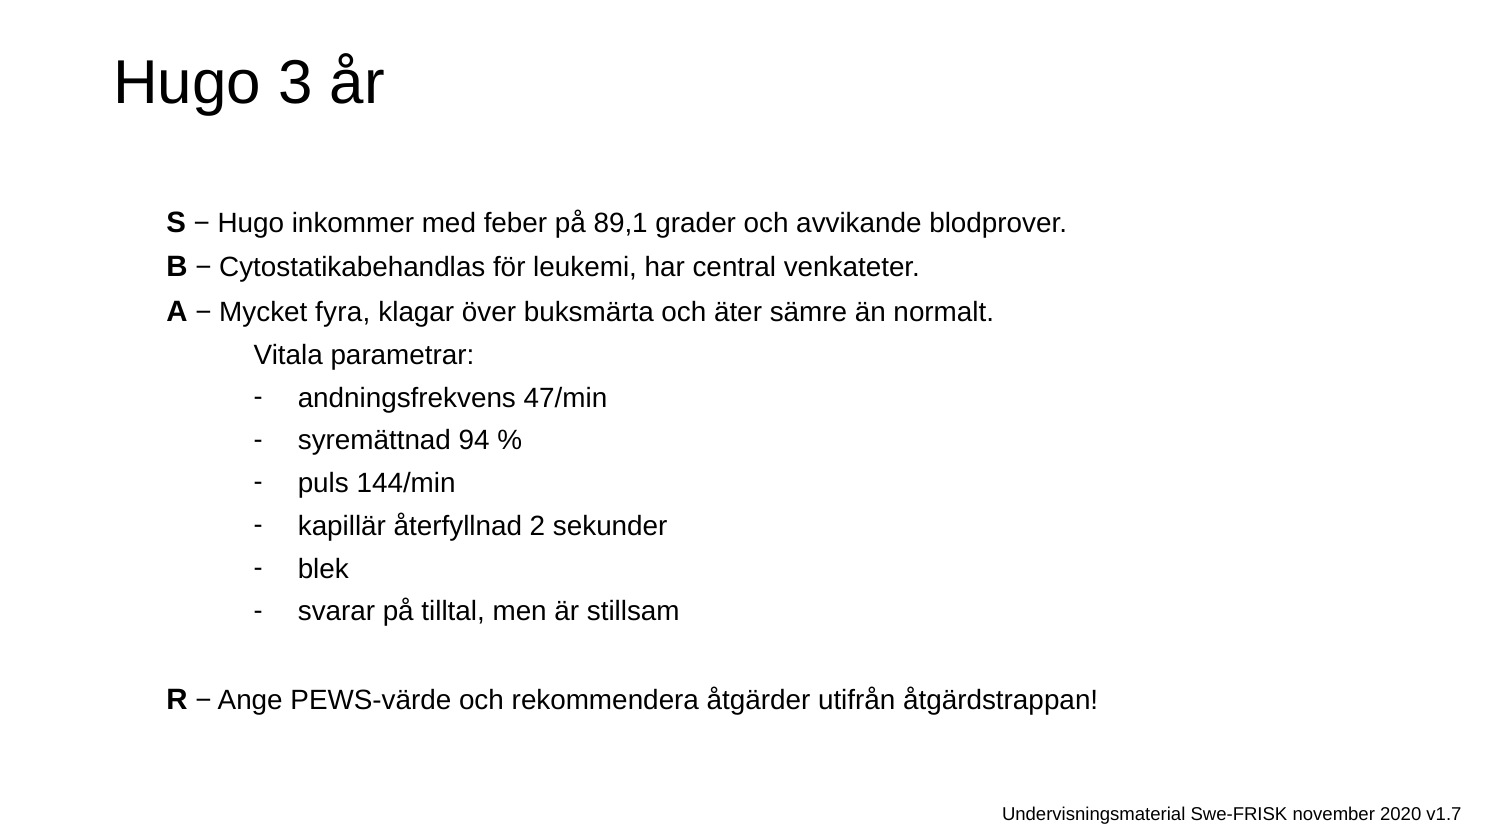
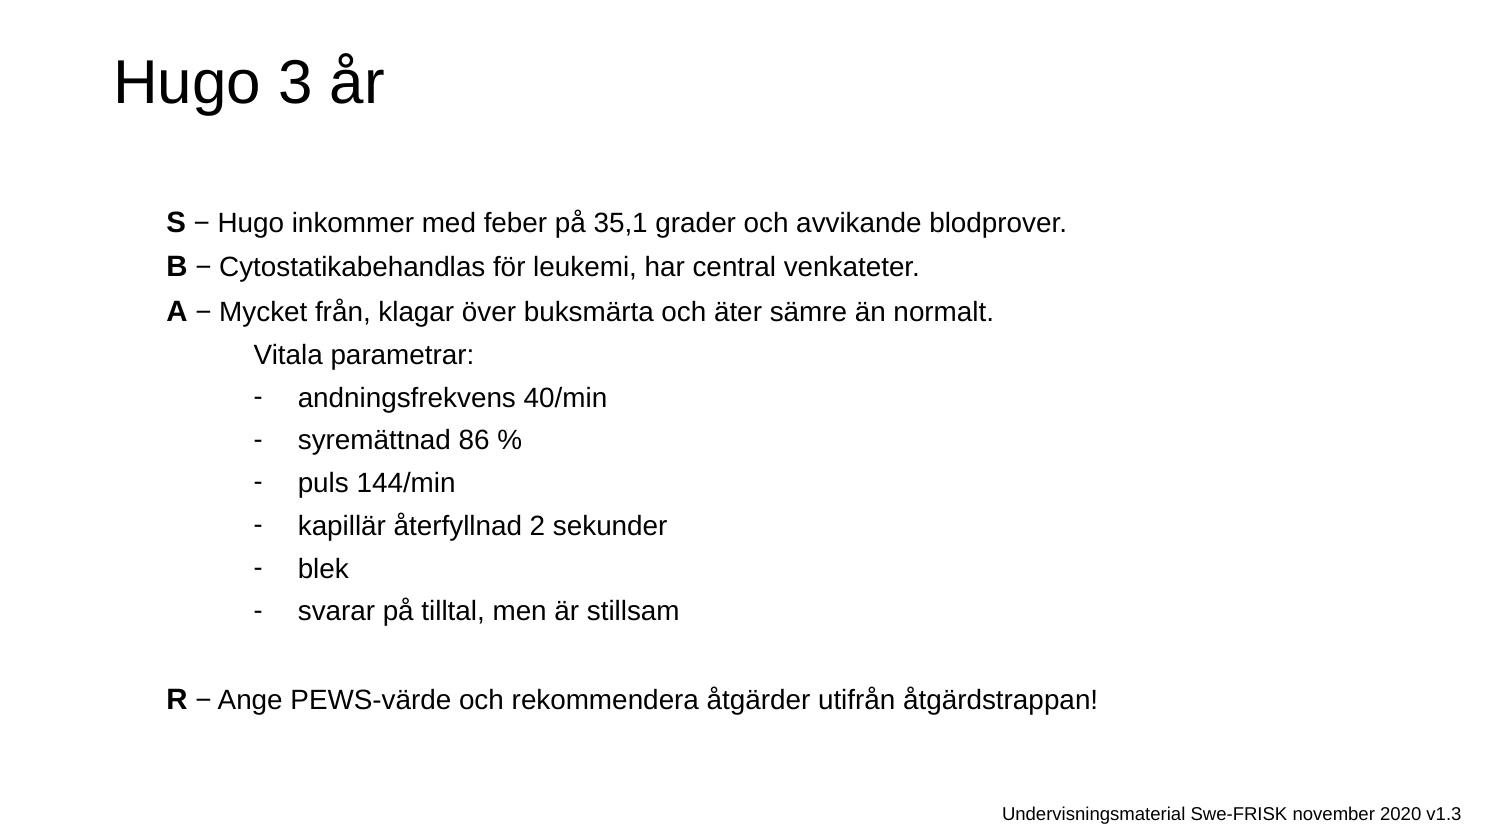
89,1: 89,1 -> 35,1
fyra: fyra -> från
47/min: 47/min -> 40/min
94: 94 -> 86
v1.7: v1.7 -> v1.3
